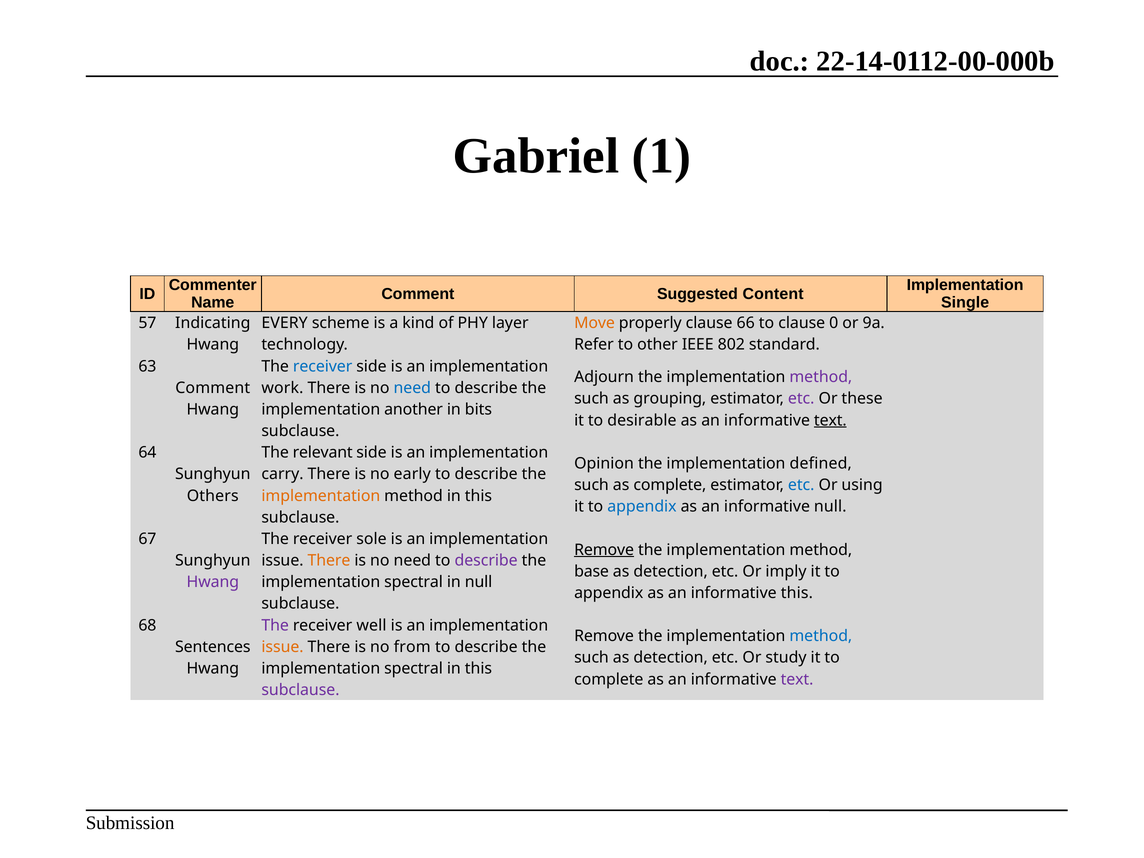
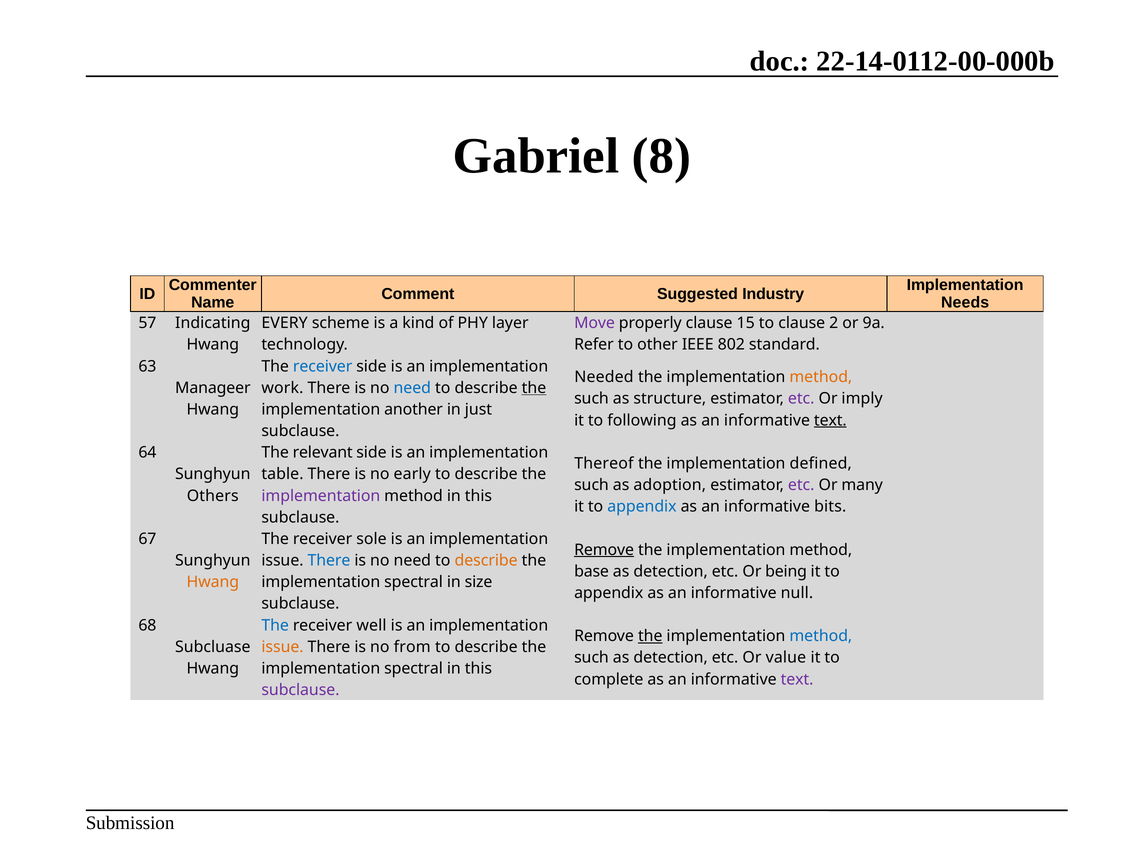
1: 1 -> 8
Content: Content -> Industry
Single: Single -> Needs
Move colour: orange -> purple
66: 66 -> 15
0: 0 -> 2
Adjourn: Adjourn -> Needed
method at (821, 377) colour: purple -> orange
Comment at (213, 388): Comment -> Manageer
the at (534, 388) underline: none -> present
grouping: grouping -> structure
these: these -> imply
bits: bits -> just
desirable: desirable -> following
Opinion: Opinion -> Thereof
carry: carry -> table
as complete: complete -> adoption
etc at (801, 485) colour: blue -> purple
using: using -> many
implementation at (321, 496) colour: orange -> purple
informative null: null -> bits
There at (329, 561) colour: orange -> blue
describe at (486, 561) colour: purple -> orange
imply: imply -> being
Hwang at (213, 582) colour: purple -> orange
in null: null -> size
informative this: this -> null
The at (275, 625) colour: purple -> blue
the at (650, 636) underline: none -> present
Sentences: Sentences -> Subcluase
study: study -> value
